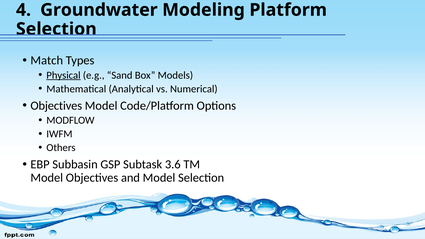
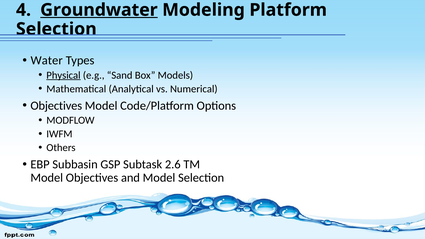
Groundwater underline: none -> present
Match: Match -> Water
3.6: 3.6 -> 2.6
